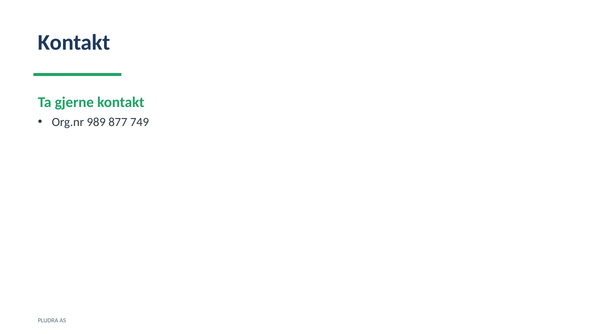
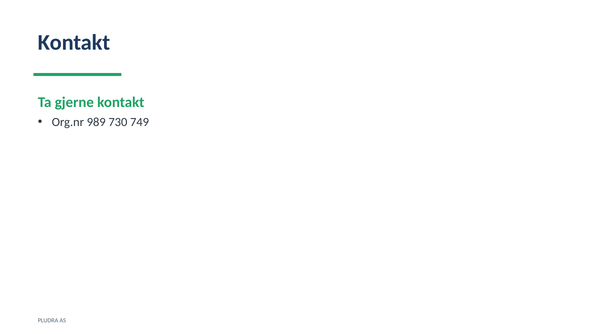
877: 877 -> 730
